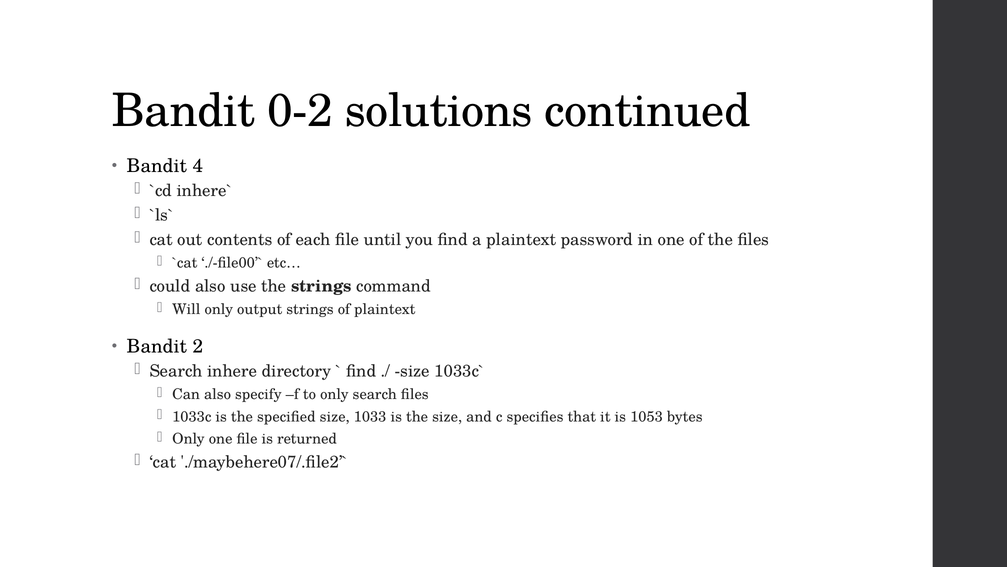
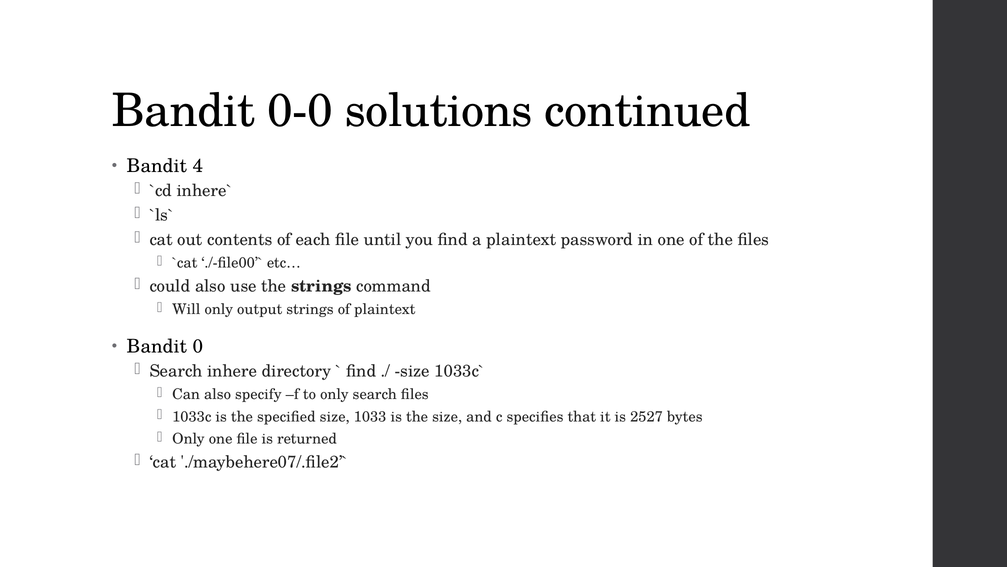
0-2: 0-2 -> 0-0
2: 2 -> 0
1053: 1053 -> 2527
